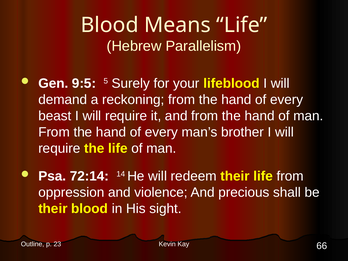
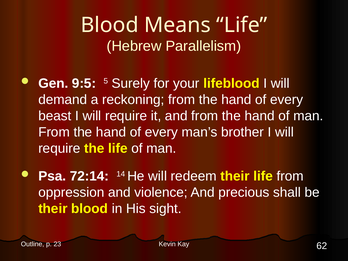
66: 66 -> 62
